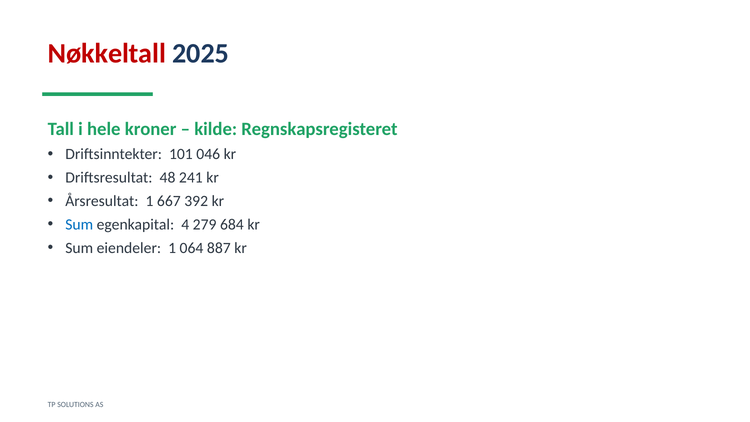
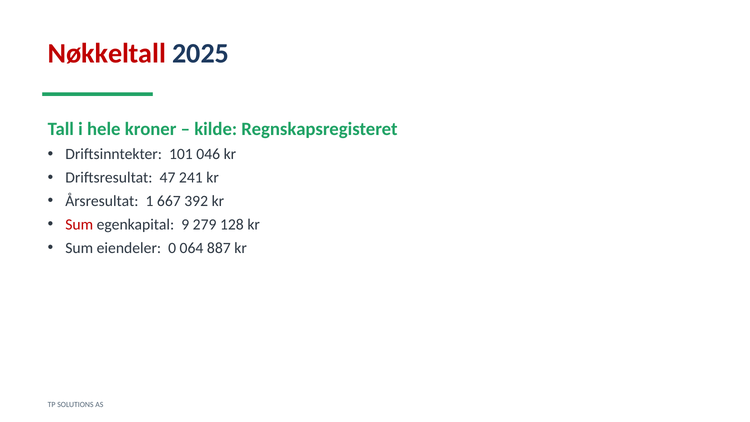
48: 48 -> 47
Sum at (79, 225) colour: blue -> red
4: 4 -> 9
684: 684 -> 128
eiendeler 1: 1 -> 0
